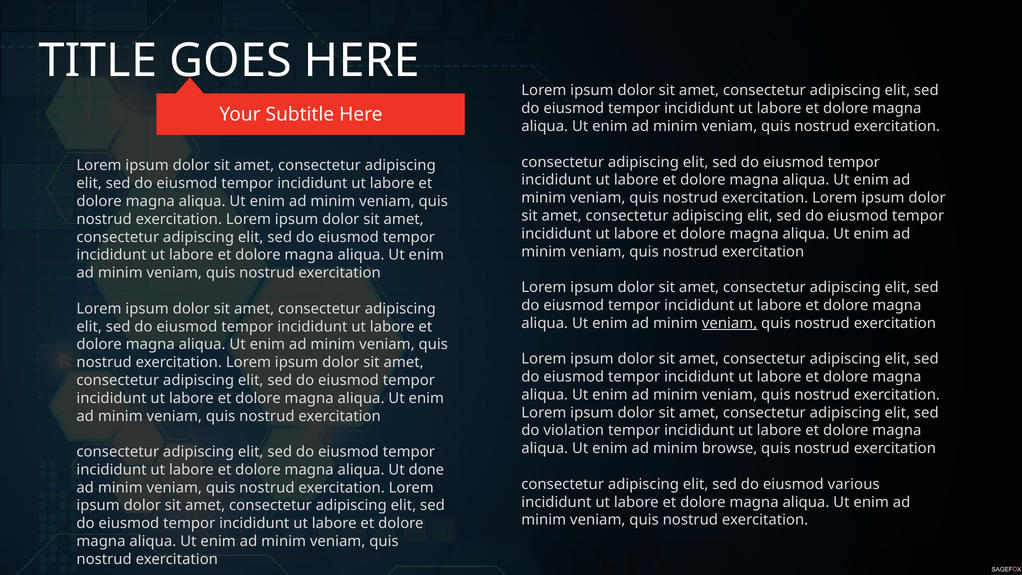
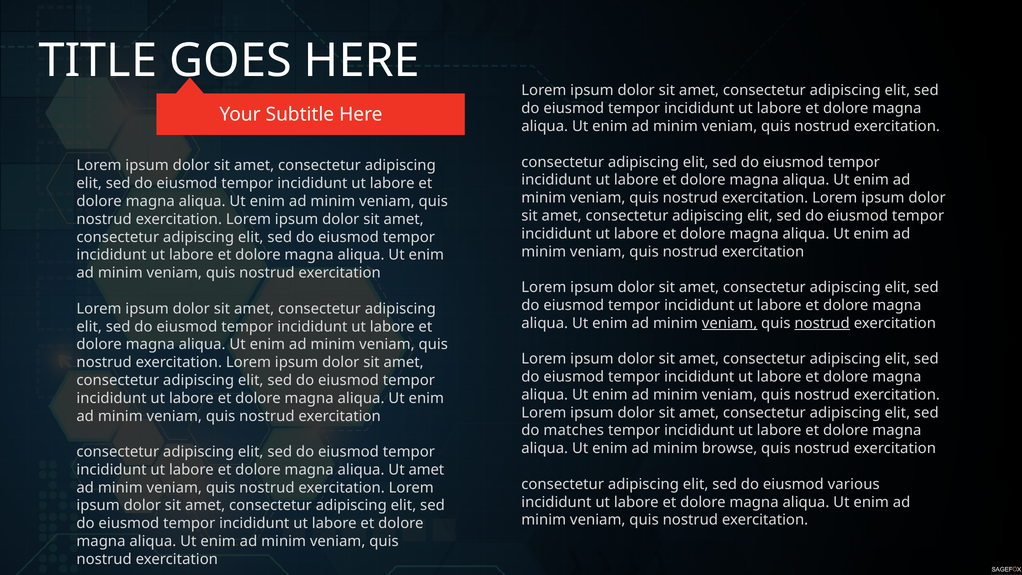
nostrud at (822, 323) underline: none -> present
violation: violation -> matches
Ut done: done -> amet
